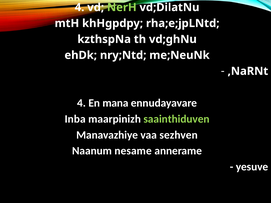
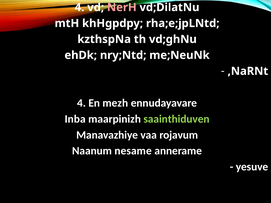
NerH colour: light green -> pink
mana: mana -> mezh
sezhven: sezhven -> rojavum
